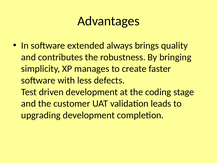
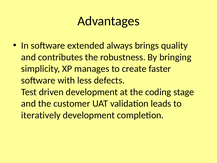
upgrading: upgrading -> iteratively
